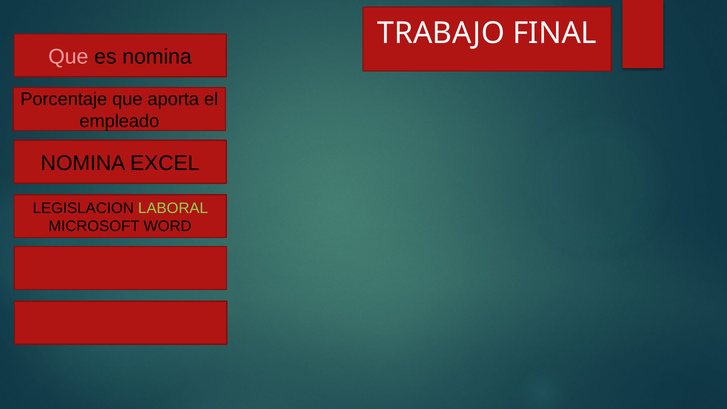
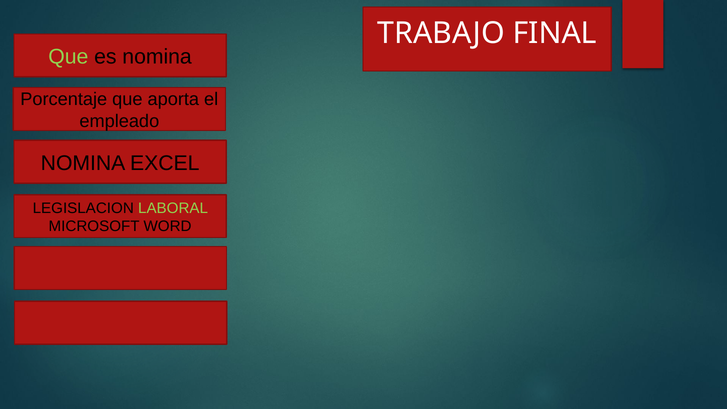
Que at (68, 57) colour: pink -> light green
